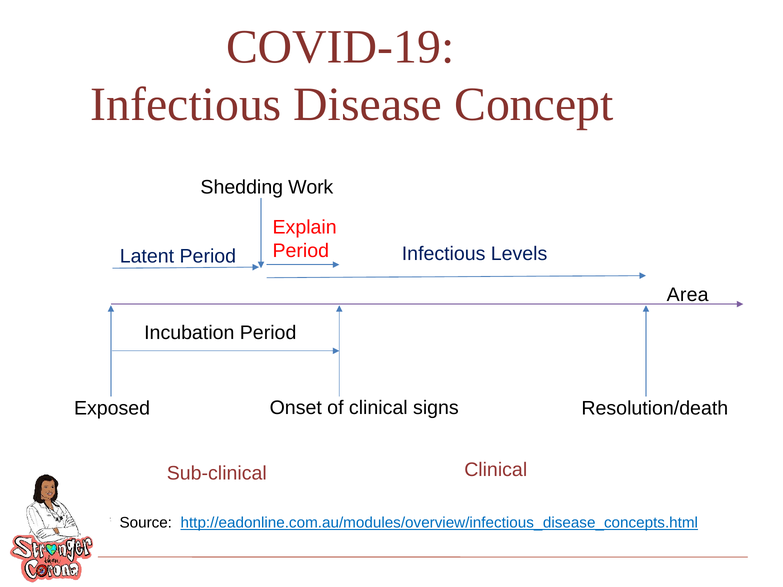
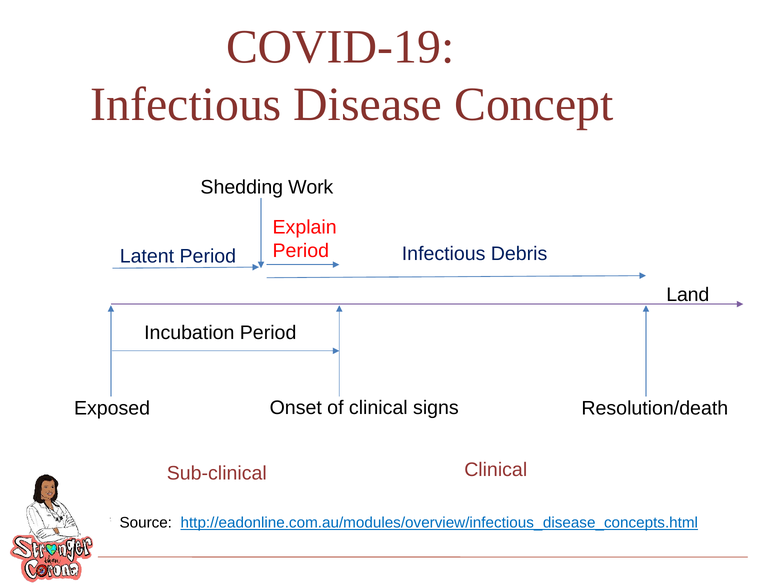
Levels: Levels -> Debris
Area: Area -> Land
